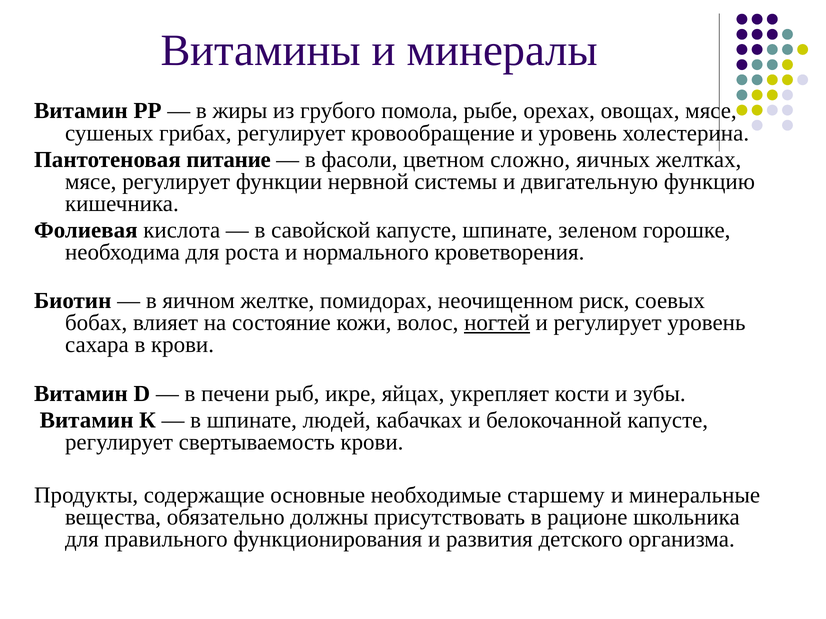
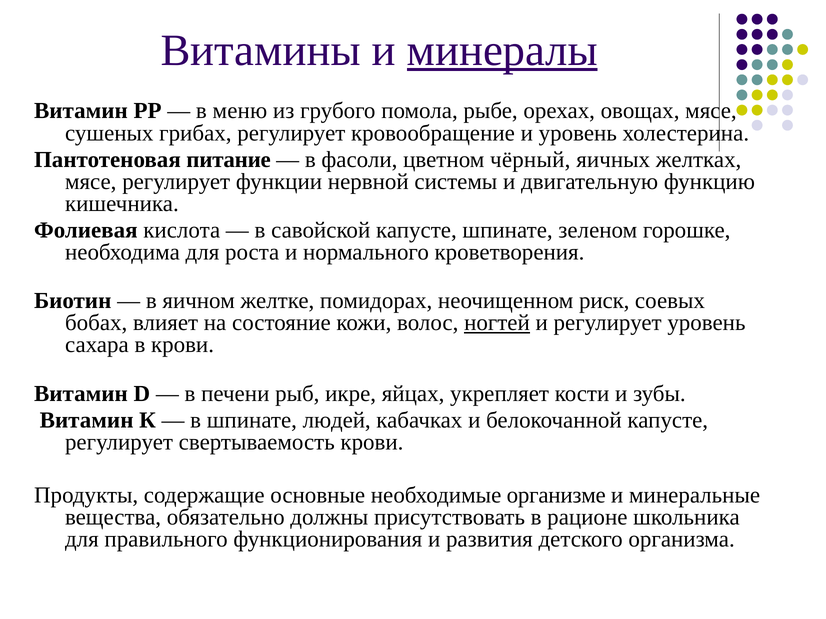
минералы underline: none -> present
жиры: жиры -> меню
сложно: сложно -> чёрный
старшему: старшему -> организме
